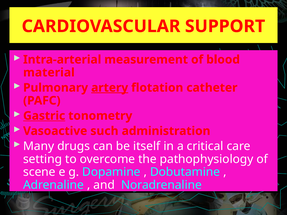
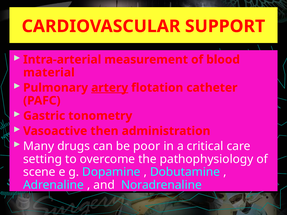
Gastric underline: present -> none
such: such -> then
itself: itself -> poor
